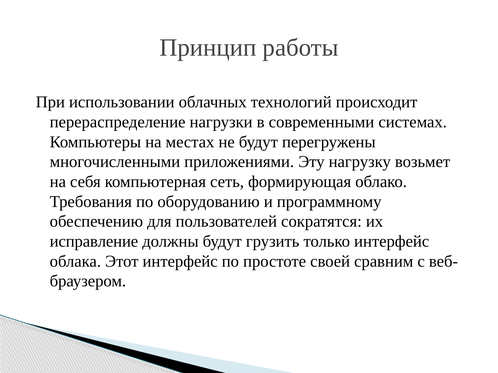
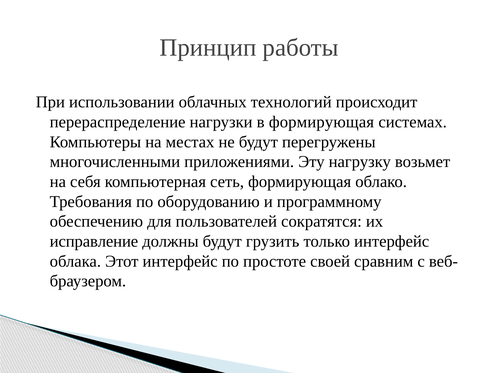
в современными: современными -> формирующая
